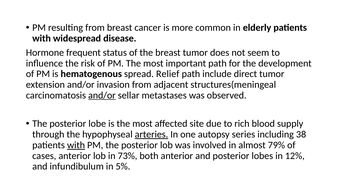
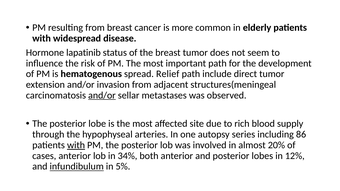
frequent: frequent -> lapatinib
arteries underline: present -> none
38: 38 -> 86
79%: 79% -> 20%
73%: 73% -> 34%
infundibulum underline: none -> present
